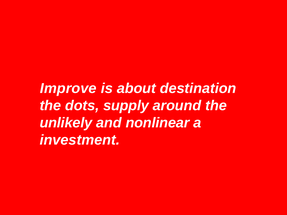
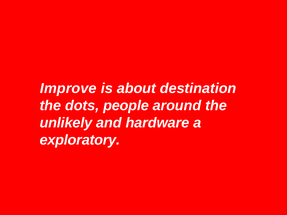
supply: supply -> people
nonlinear: nonlinear -> hardware
investment: investment -> exploratory
